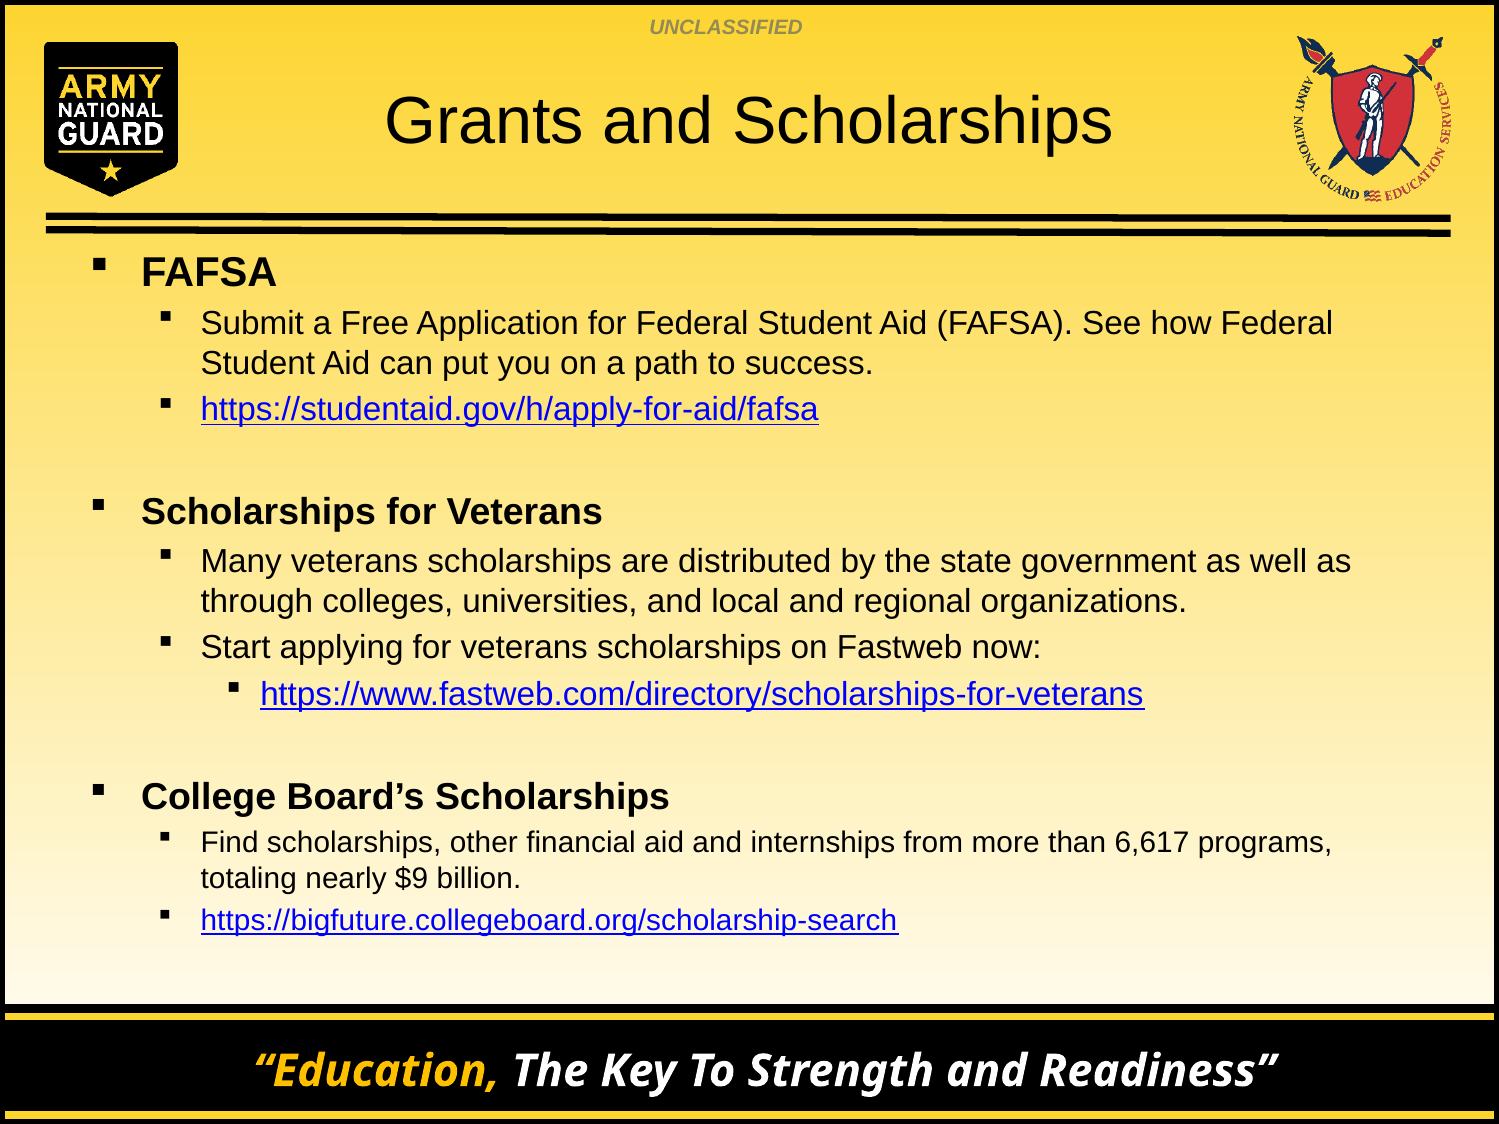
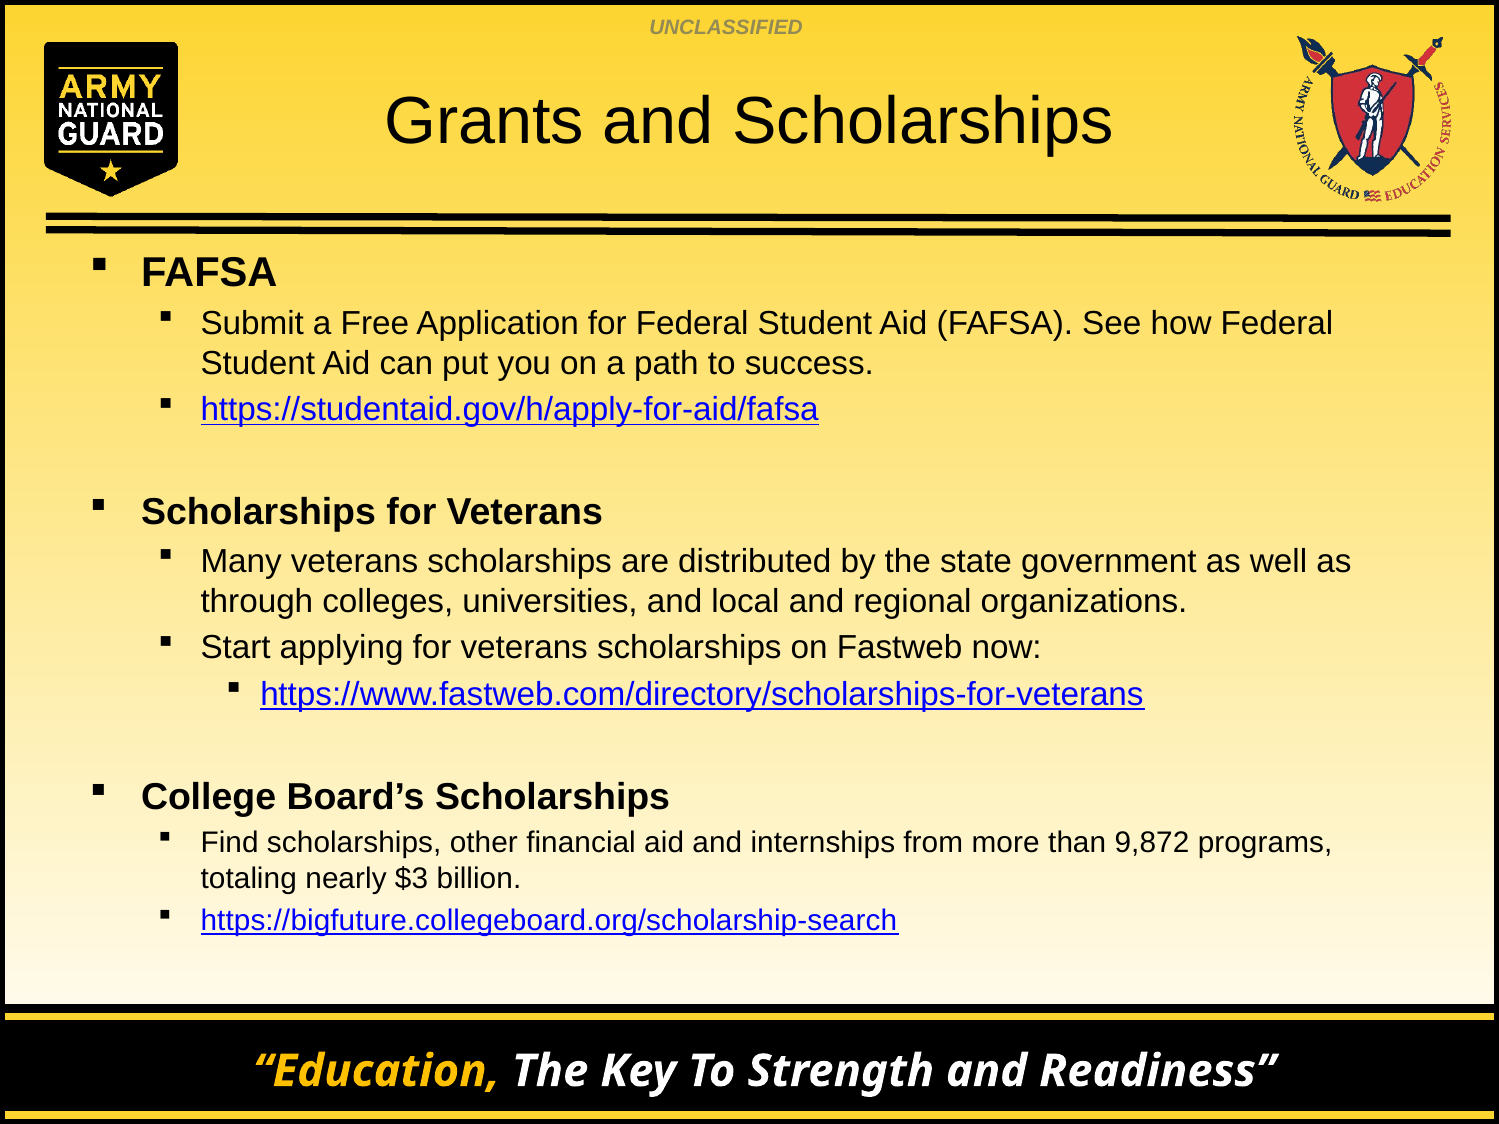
6,617: 6,617 -> 9,872
$9: $9 -> $3
